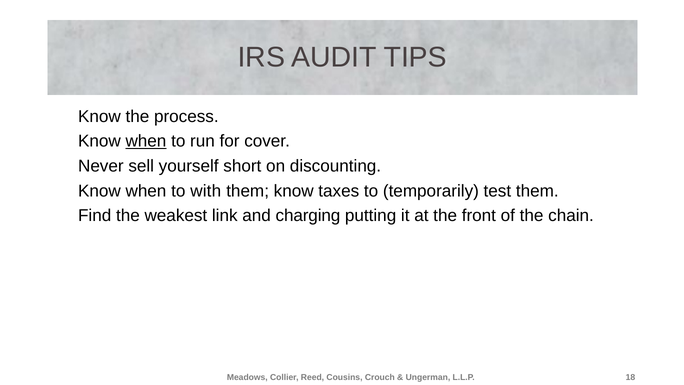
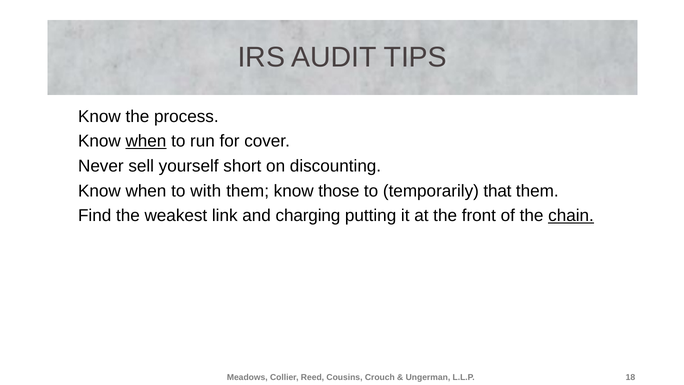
taxes: taxes -> those
test: test -> that
chain underline: none -> present
